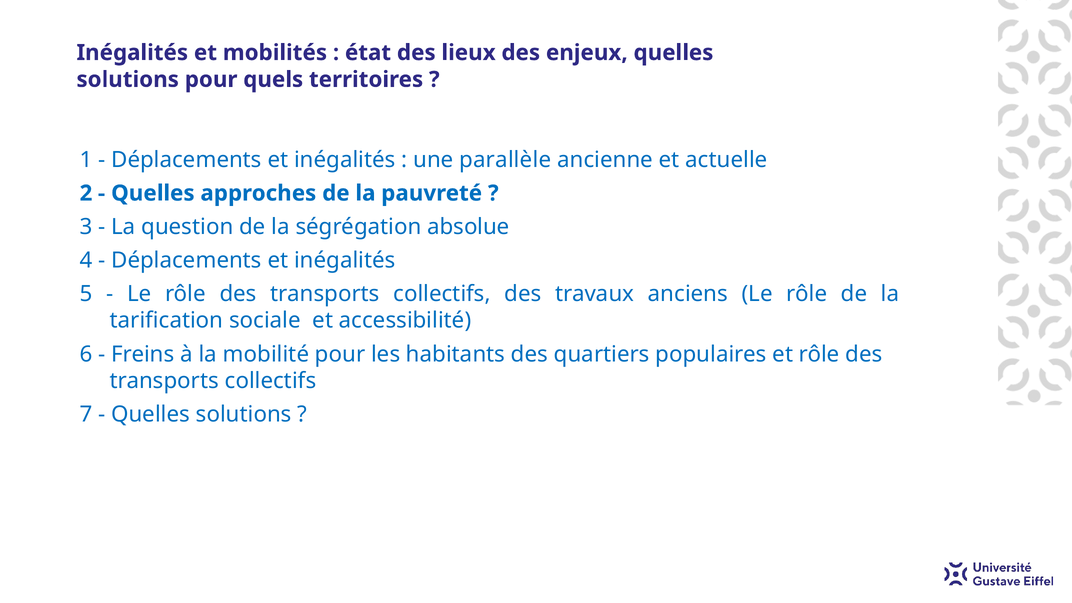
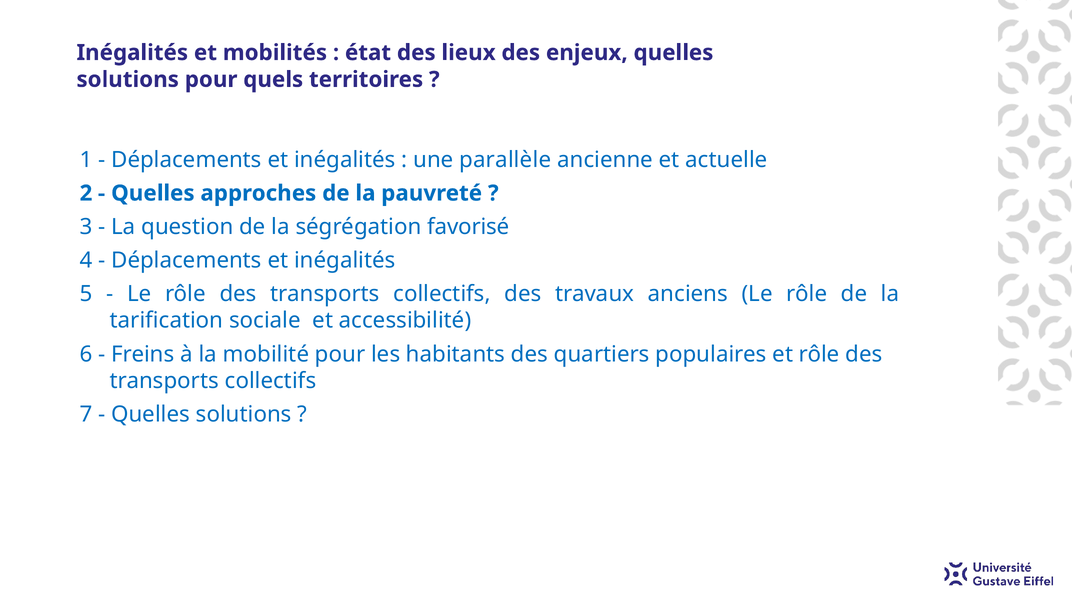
absolue: absolue -> favorisé
